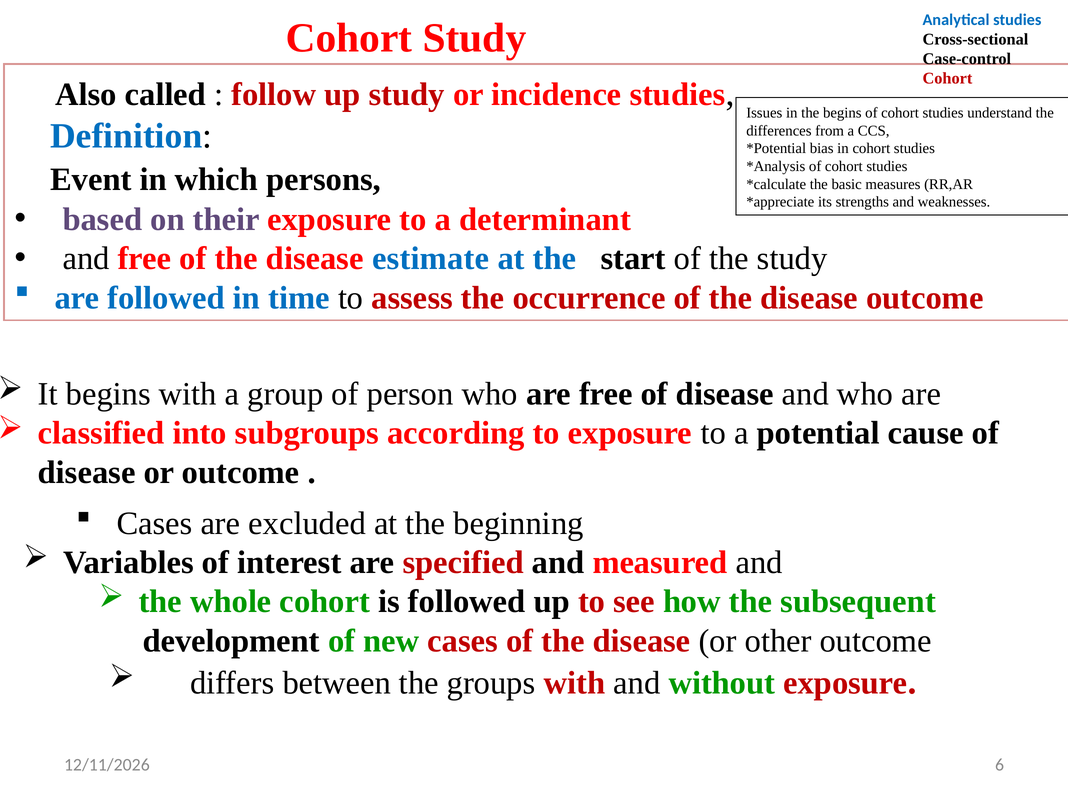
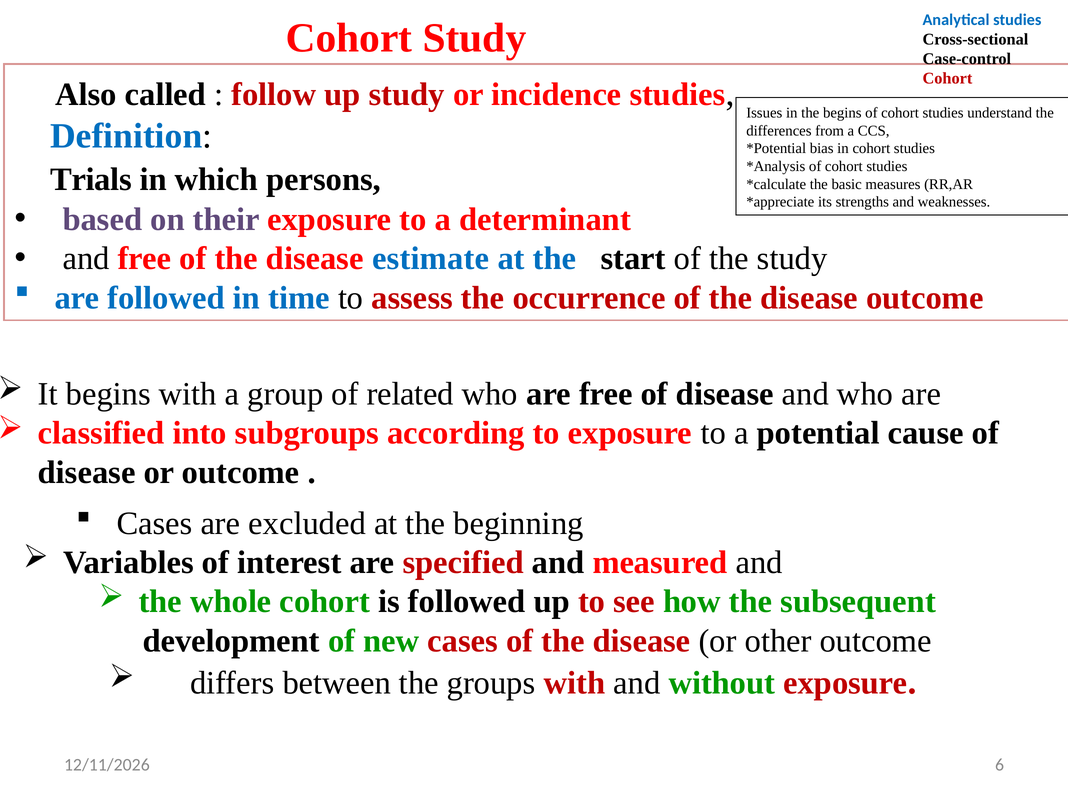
Event: Event -> Trials
person: person -> related
